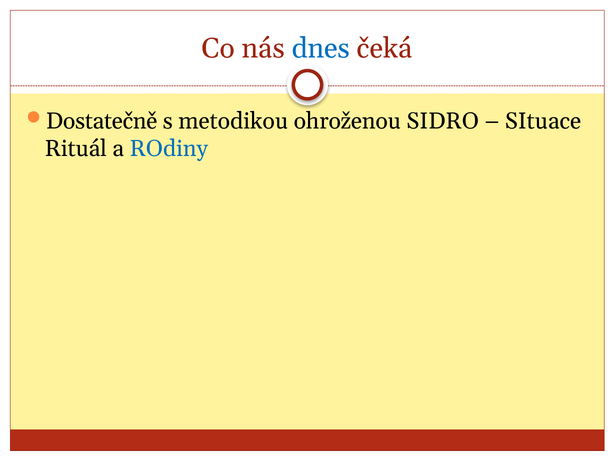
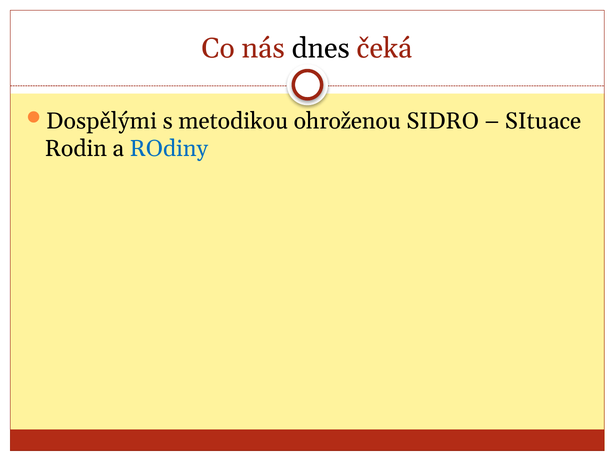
dnes colour: blue -> black
Dostatečně: Dostatečně -> Dospělými
Rituál: Rituál -> Rodin
